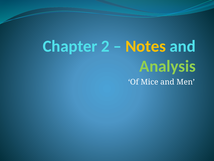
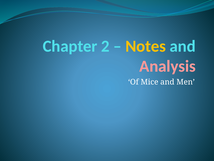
Analysis colour: light green -> pink
